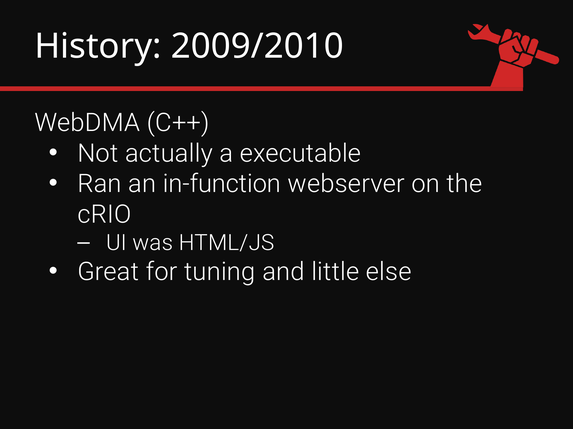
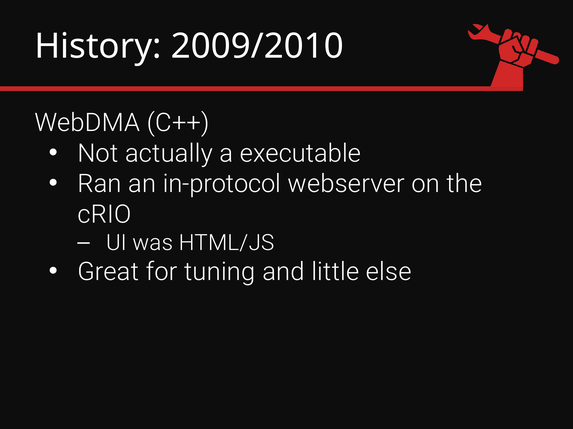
in-function: in-function -> in-protocol
